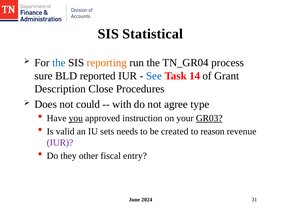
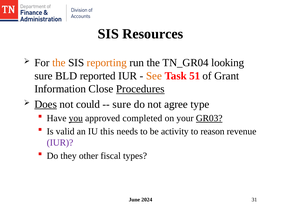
Statistical: Statistical -> Resources
the at (59, 63) colour: blue -> orange
process: process -> looking
See colour: blue -> orange
14: 14 -> 51
Description: Description -> Information
Procedures underline: none -> present
Does underline: none -> present
with at (122, 104): with -> sure
instruction: instruction -> completed
sets: sets -> this
created: created -> activity
entry: entry -> types
